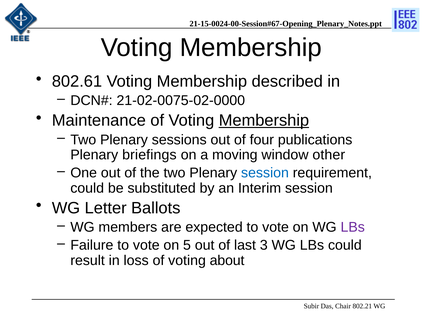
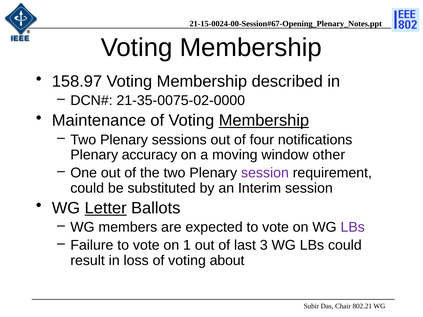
802.61: 802.61 -> 158.97
21-02-0075-02-0000: 21-02-0075-02-0000 -> 21-35-0075-02-0000
publications: publications -> notifications
briefings: briefings -> accuracy
session at (265, 173) colour: blue -> purple
Letter underline: none -> present
5: 5 -> 1
